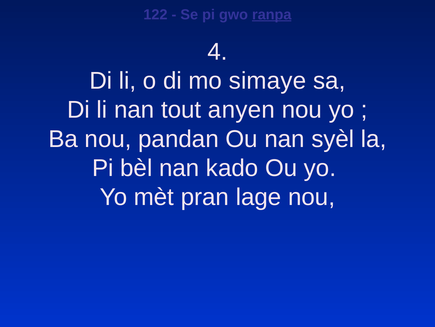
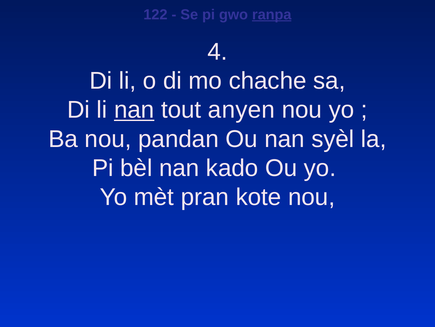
simaye: simaye -> chache
nan at (134, 110) underline: none -> present
lage: lage -> kote
